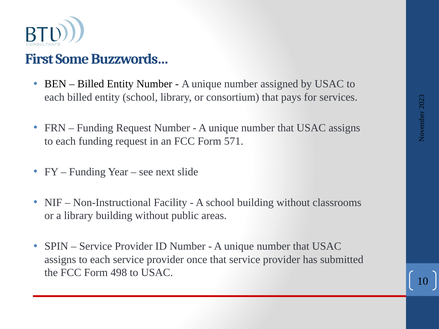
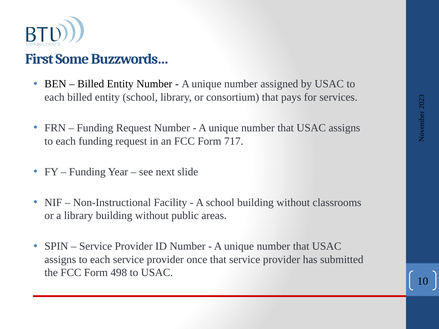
571: 571 -> 717
